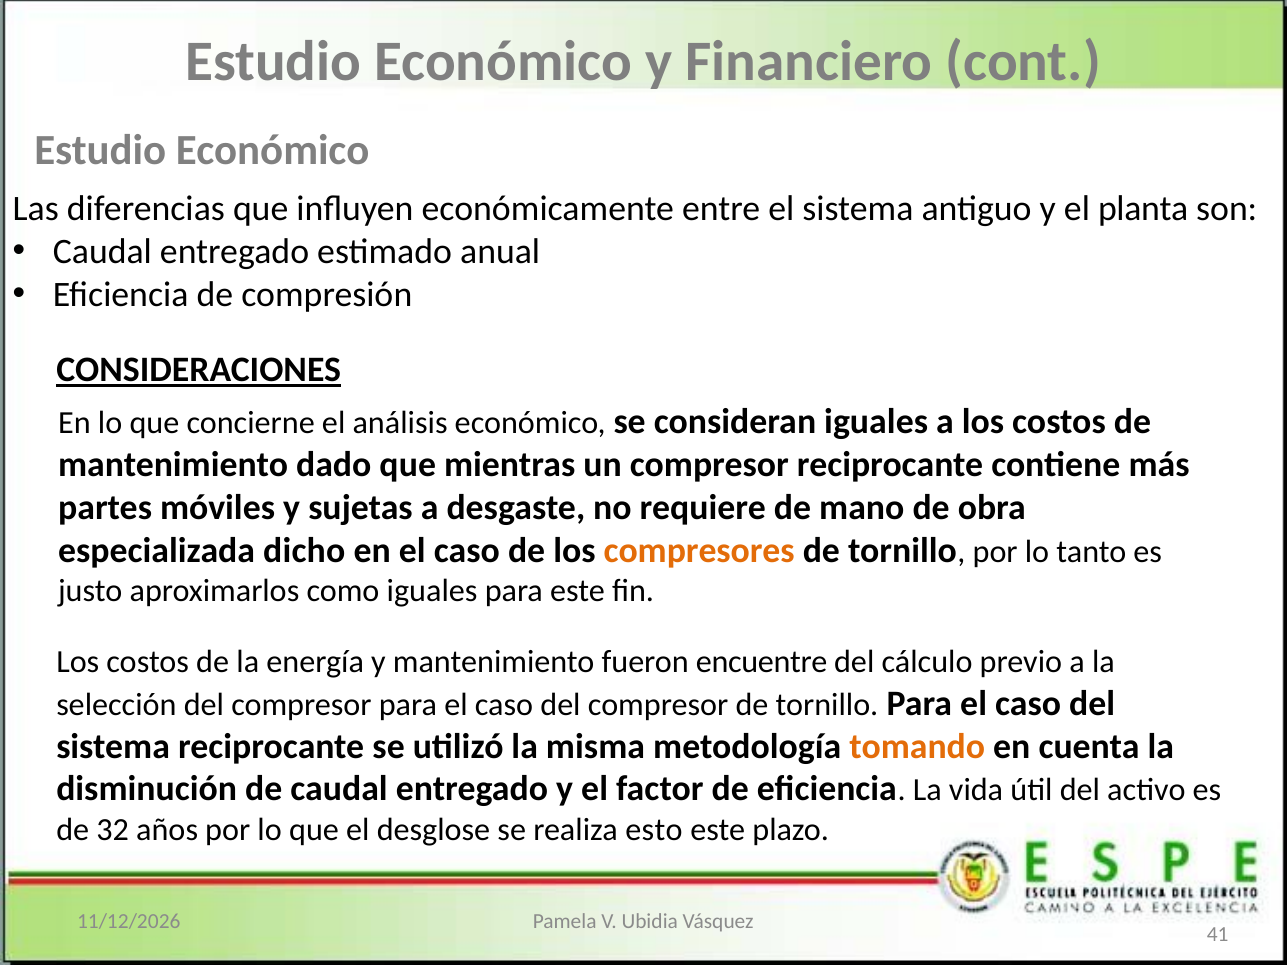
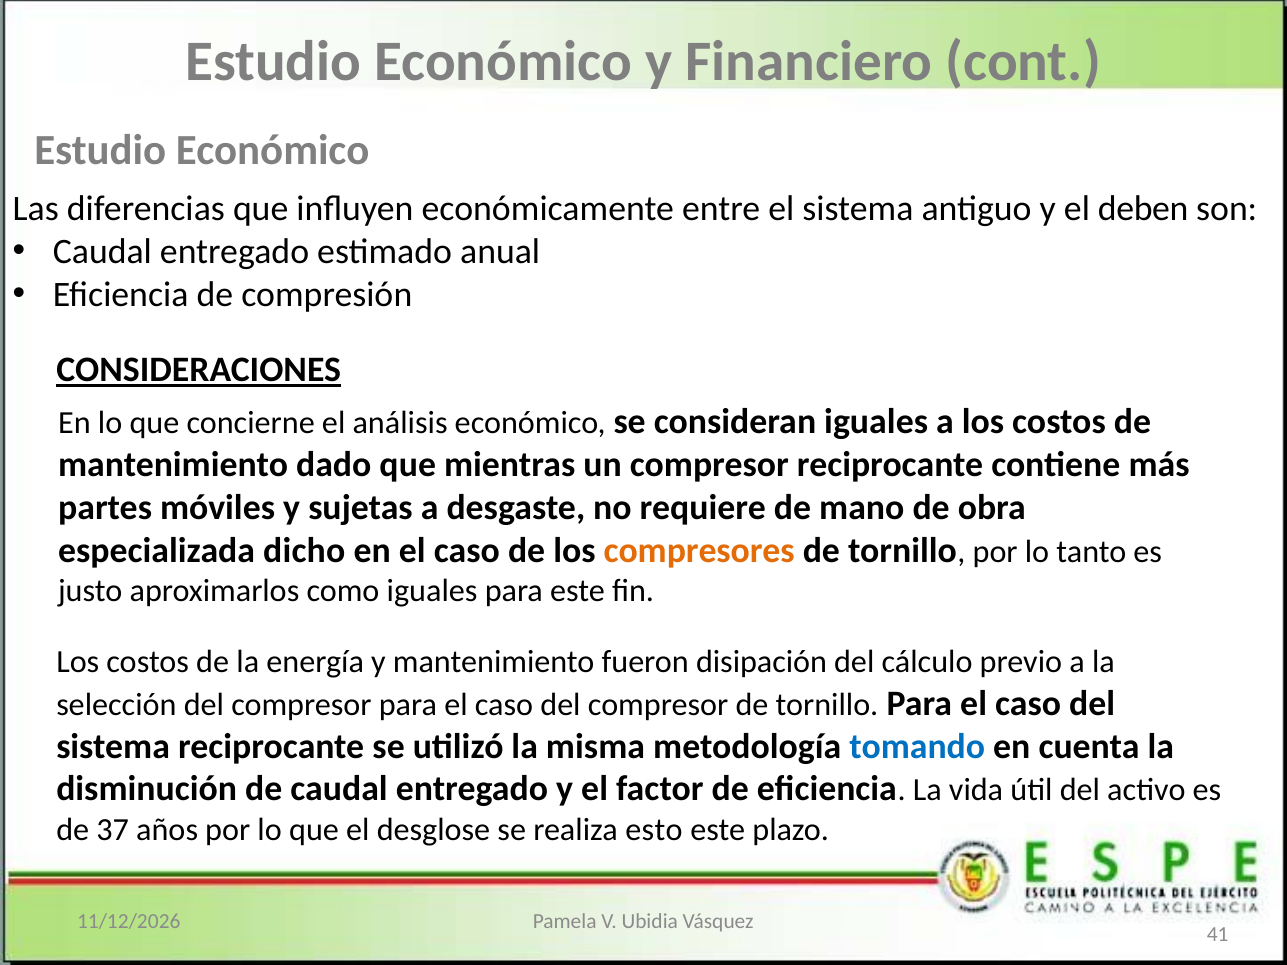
planta: planta -> deben
encuentre: encuentre -> disipación
tomando colour: orange -> blue
32: 32 -> 37
